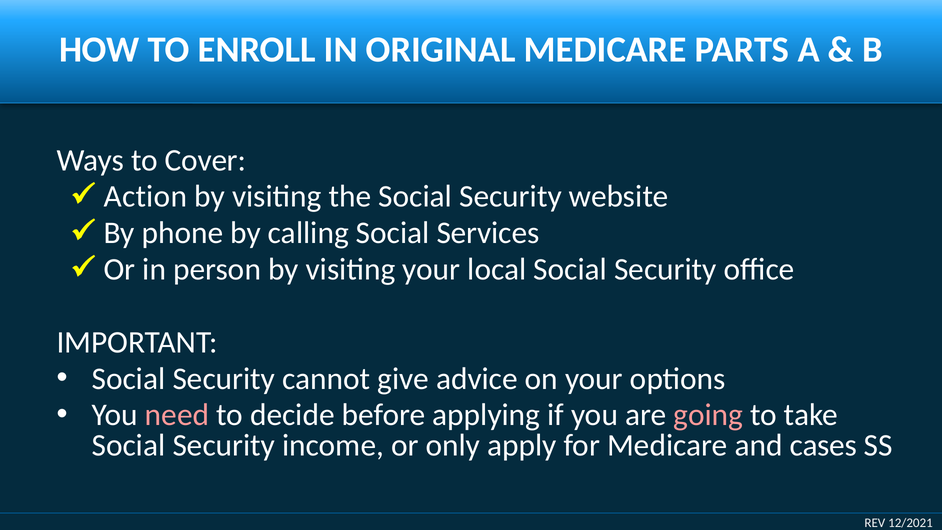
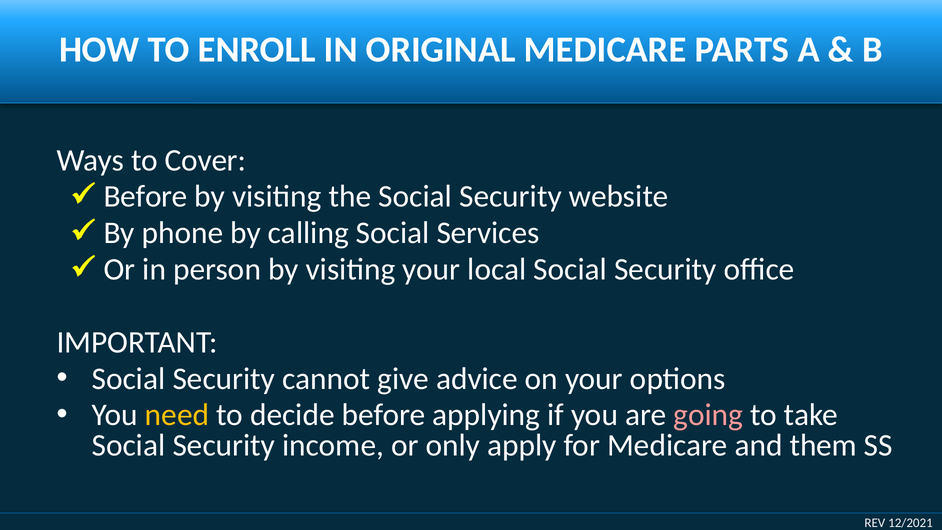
Action at (145, 197): Action -> Before
need colour: pink -> yellow
cases: cases -> them
